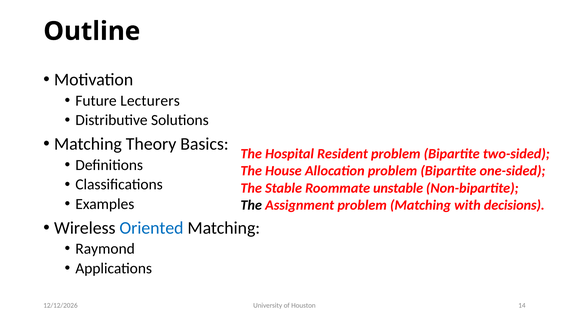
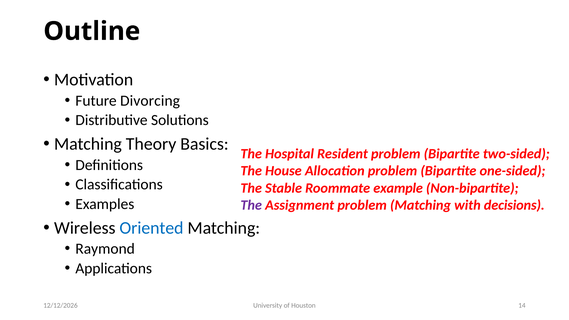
Lecturers: Lecturers -> Divorcing
unstable: unstable -> example
The at (251, 205) colour: black -> purple
